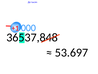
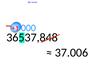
53.697: 53.697 -> 37.006
